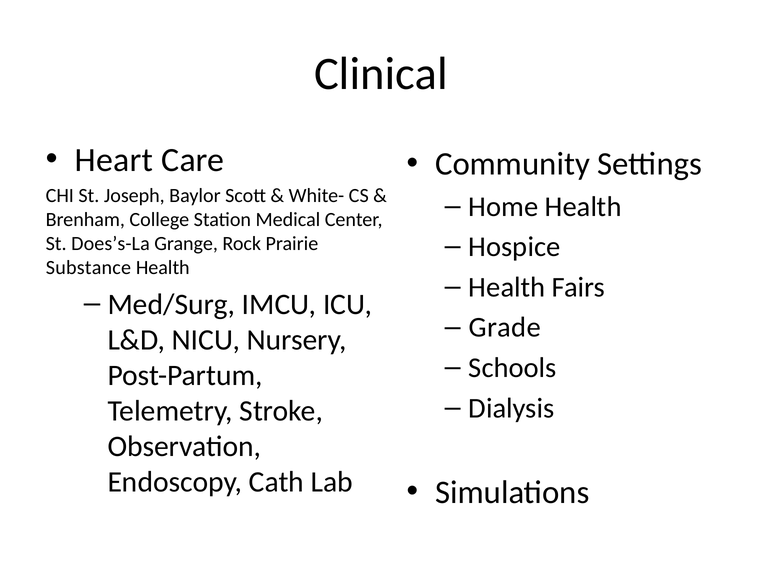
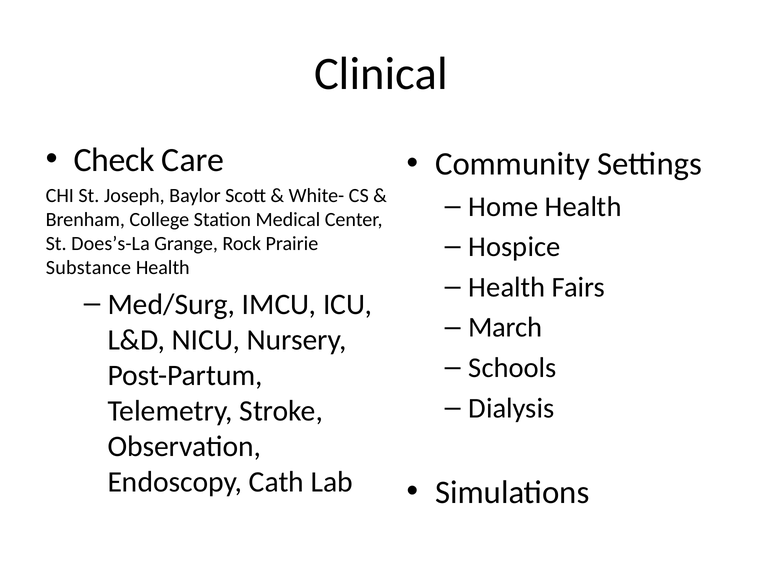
Heart: Heart -> Check
Grade: Grade -> March
